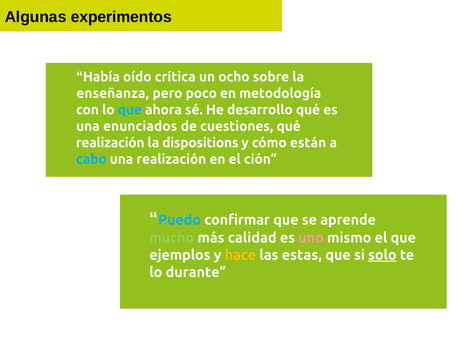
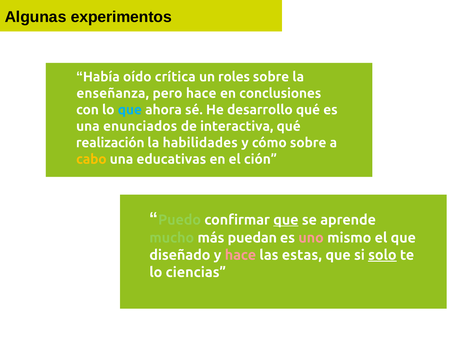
ocho: ocho -> roles
pero poco: poco -> hace
metodología: metodología -> conclusiones
cuestiones: cuestiones -> interactiva
dispositions: dispositions -> habilidades
cómo están: están -> sobre
cabo colour: light blue -> yellow
una realización: realización -> educativas
Puedo colour: light blue -> light green
que at (286, 219) underline: none -> present
calidad: calidad -> puedan
ejemplos: ejemplos -> diseñado
hace at (240, 255) colour: yellow -> pink
durante: durante -> ciencias
